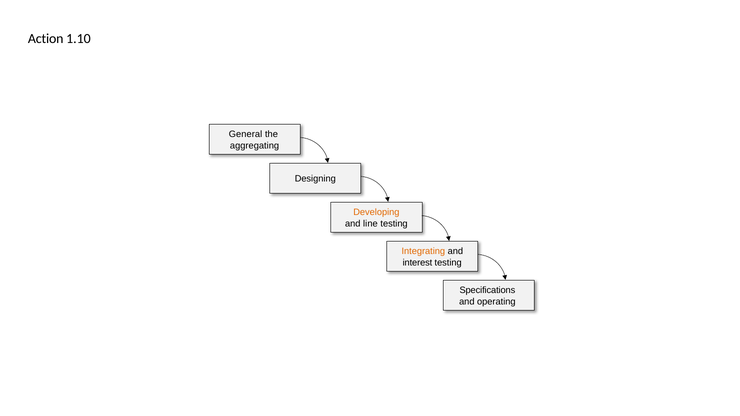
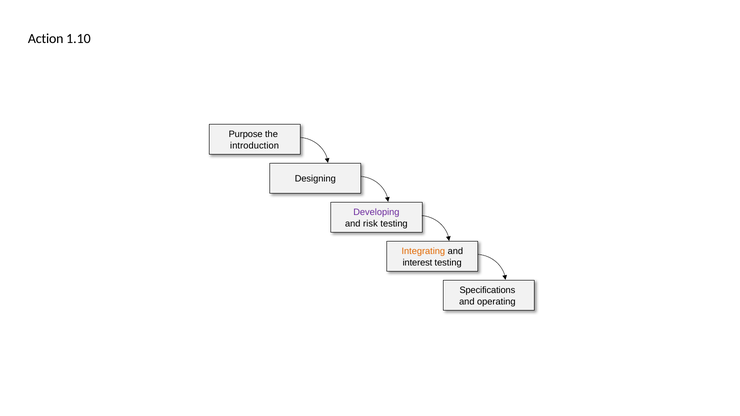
General: General -> Purpose
aggregating: aggregating -> introduction
Developing colour: orange -> purple
line: line -> risk
